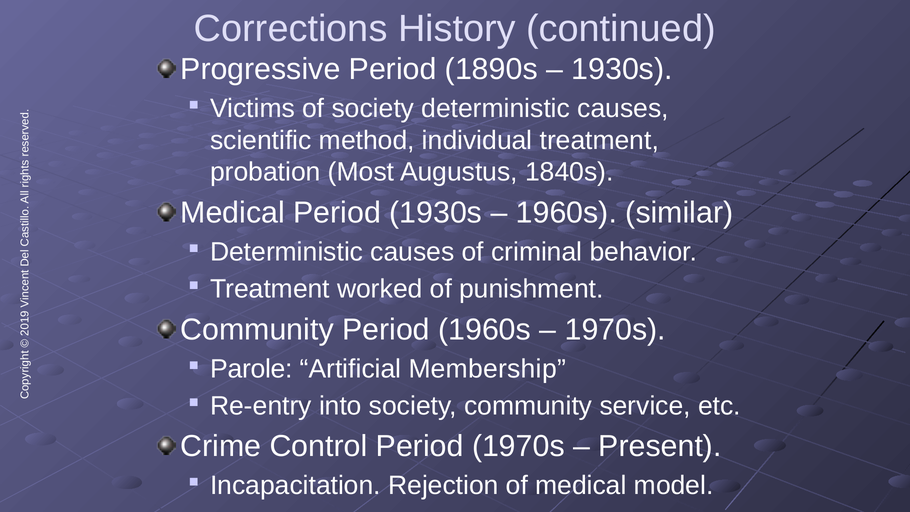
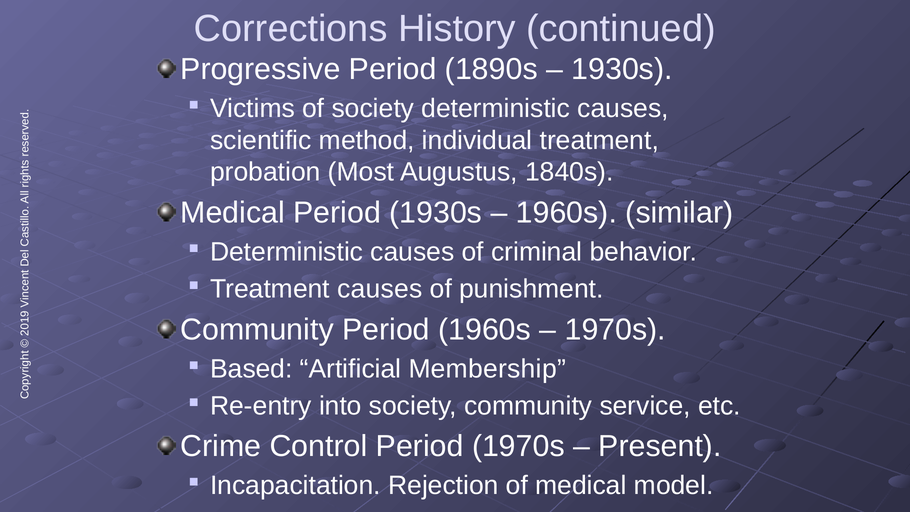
Treatment worked: worked -> causes
Parole: Parole -> Based
